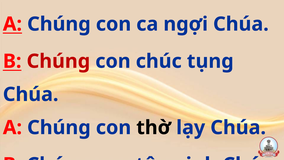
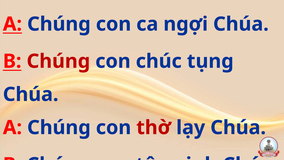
thờ colour: black -> red
